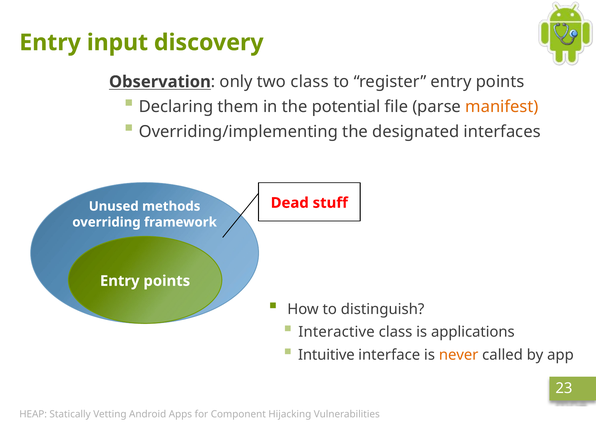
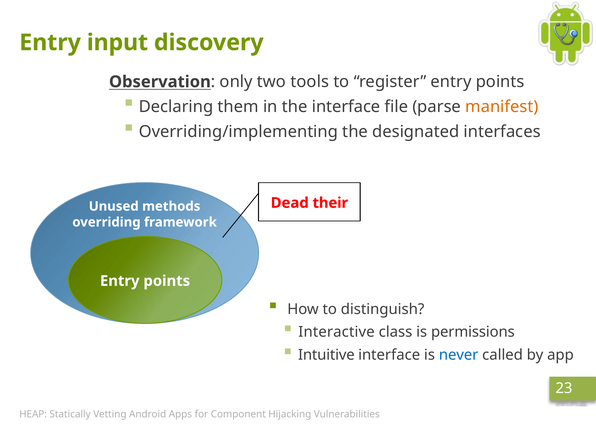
two class: class -> tools
the potential: potential -> interface
stuff: stuff -> their
applications: applications -> permissions
never colour: orange -> blue
